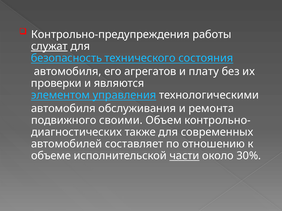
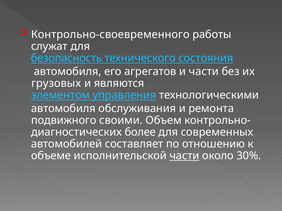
Контрольно-предупреждения: Контрольно-предупреждения -> Контрольно-своевременного
служат underline: present -> none
и плату: плату -> части
проверки: проверки -> грузовых
также: также -> более
